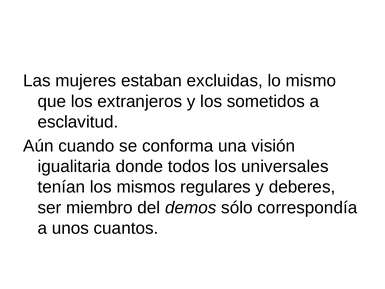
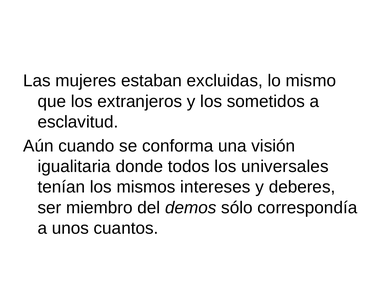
regulares: regulares -> intereses
